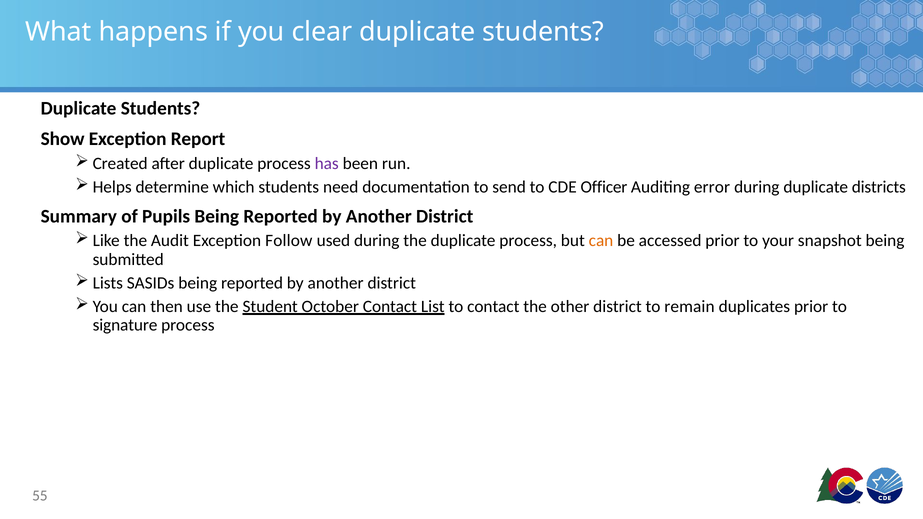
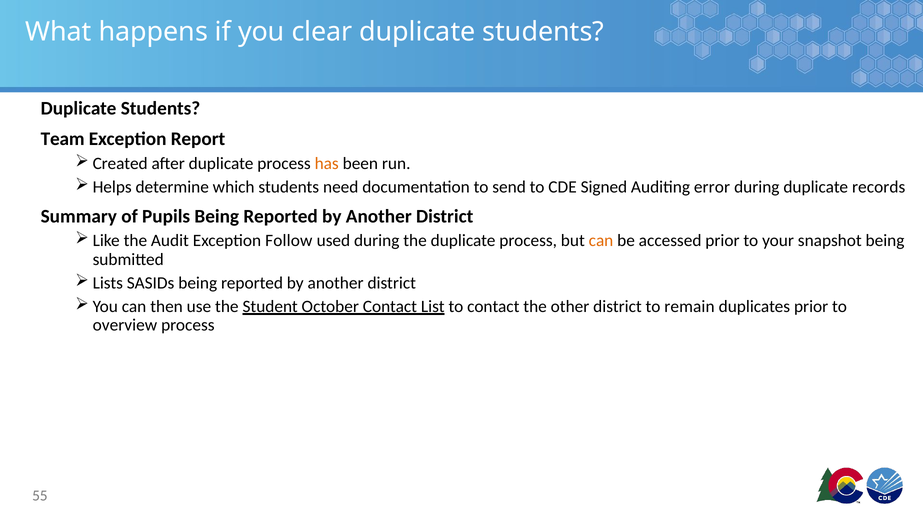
Show: Show -> Team
has colour: purple -> orange
Officer: Officer -> Signed
districts: districts -> records
signature: signature -> overview
